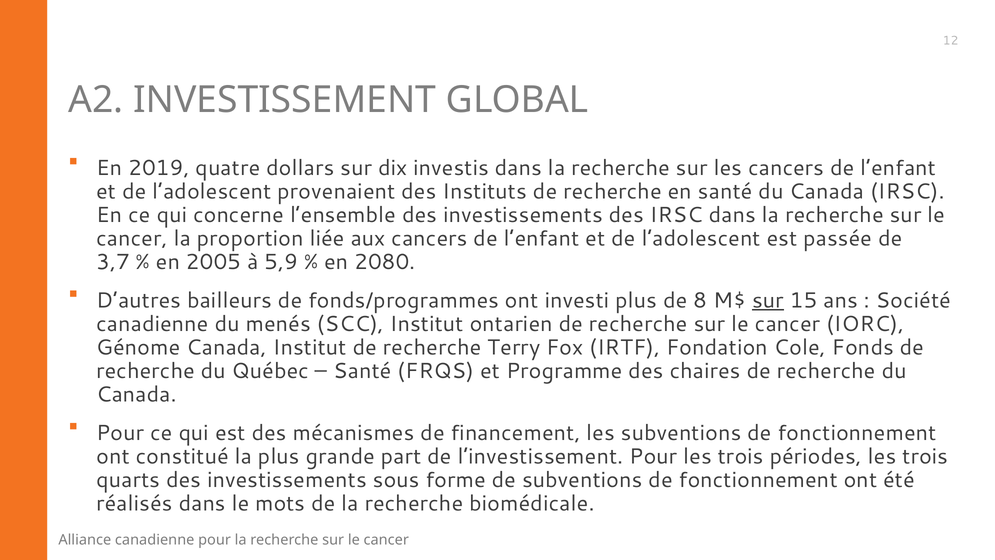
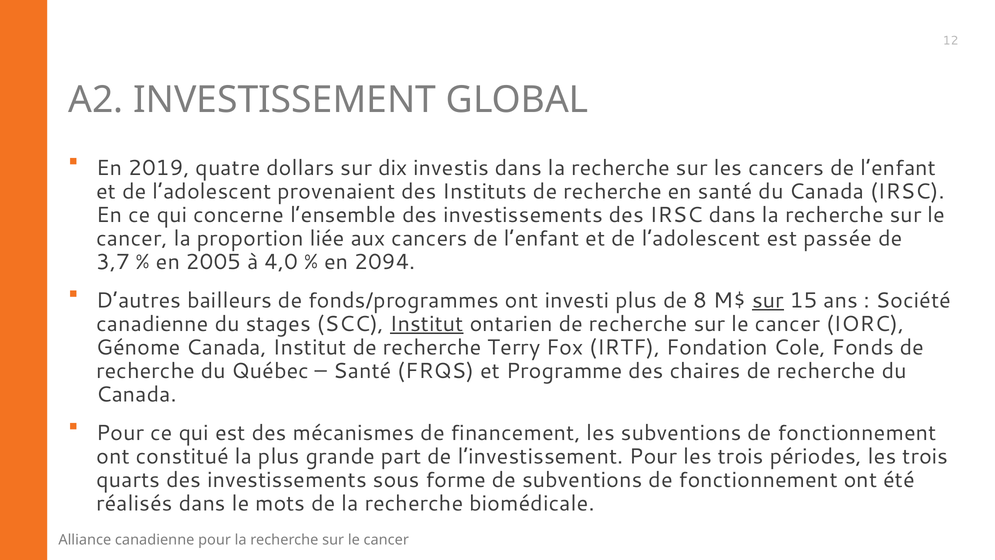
5,9: 5,9 -> 4,0
2080: 2080 -> 2094
menés: menés -> stages
Institut at (427, 324) underline: none -> present
